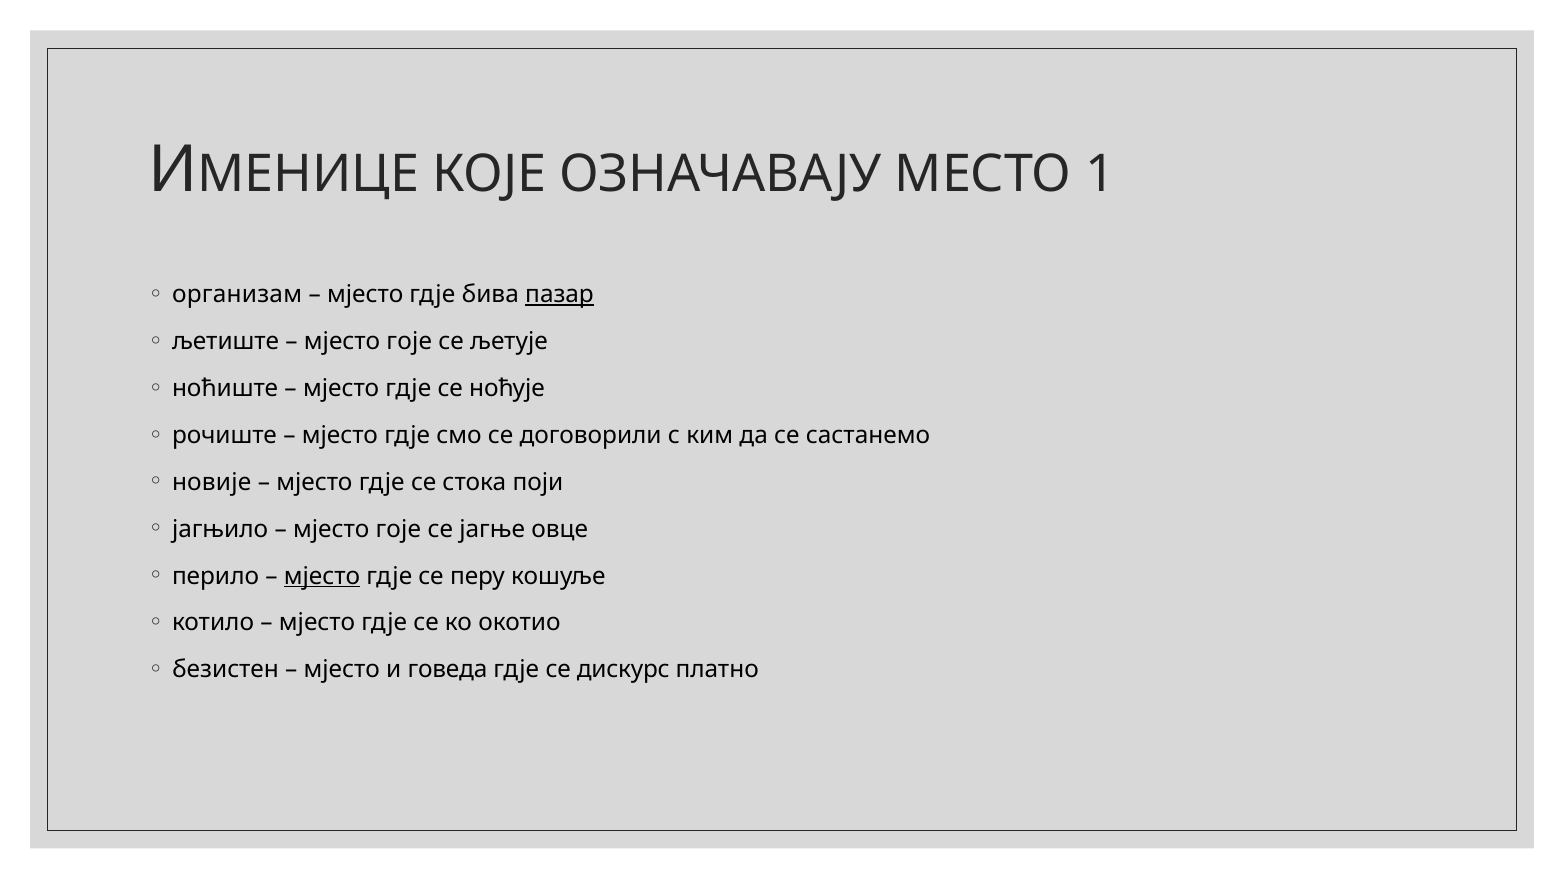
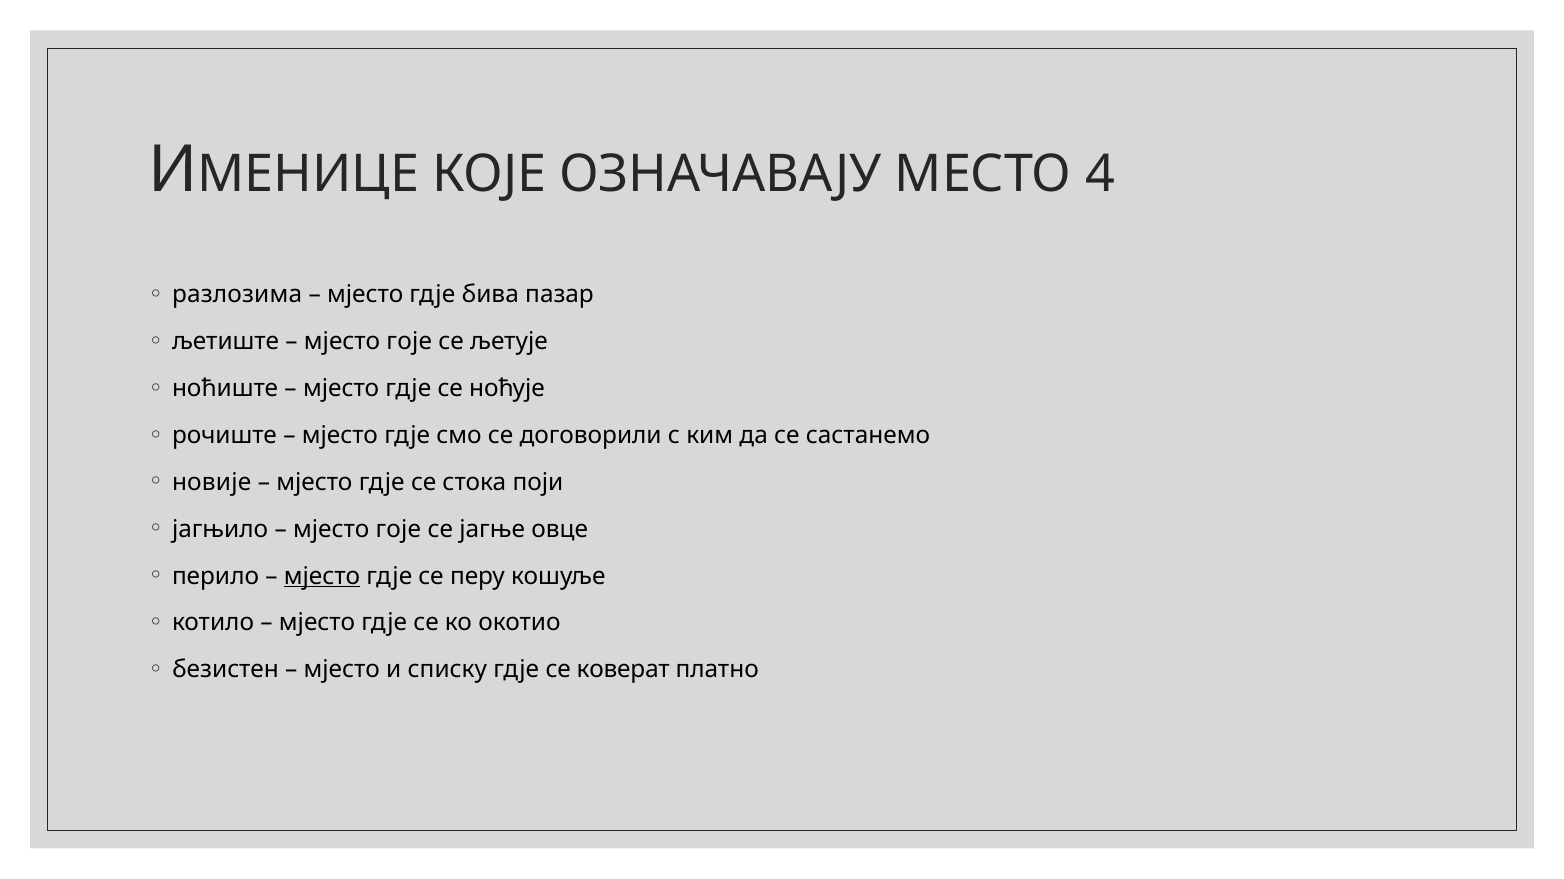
1: 1 -> 4
организам: организам -> разлозима
пазар underline: present -> none
говеда: говеда -> списку
дискурс: дискурс -> коверaт
